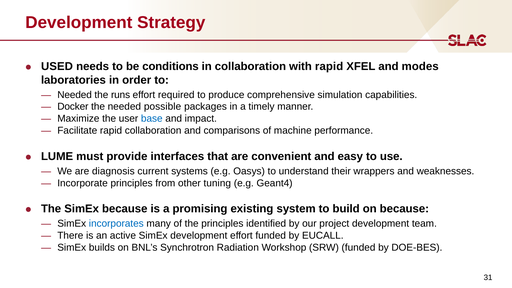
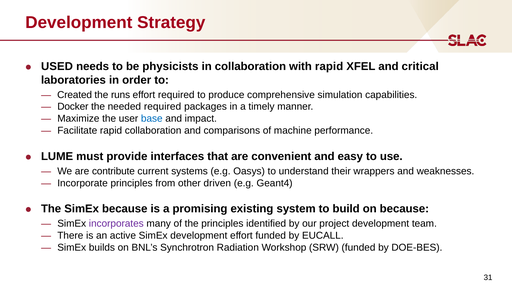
conditions: conditions -> physicists
modes: modes -> critical
Needed at (75, 95): Needed -> Created
needed possible: possible -> required
diagnosis: diagnosis -> contribute
tuning: tuning -> driven
incorporates colour: blue -> purple
